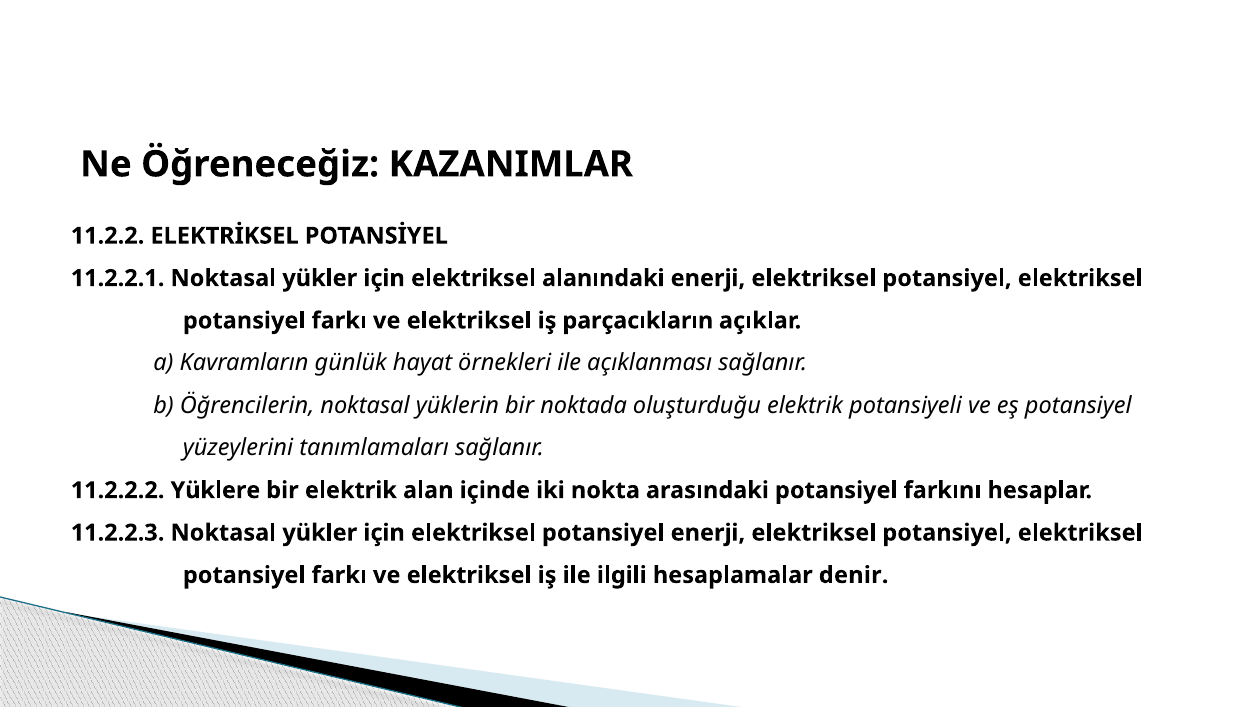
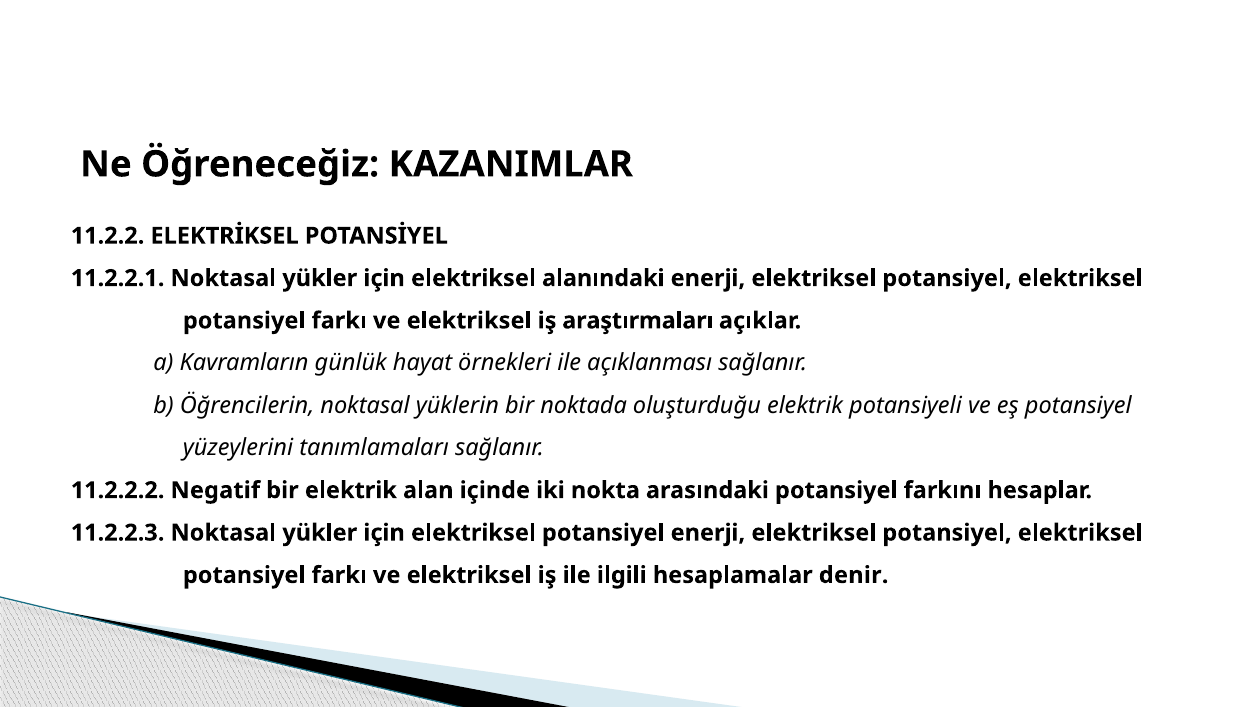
parçacıkların: parçacıkların -> araştırmaları
Yüklere: Yüklere -> Negatif
